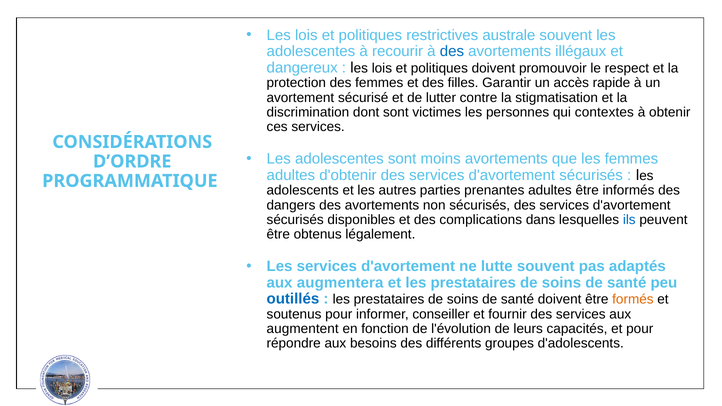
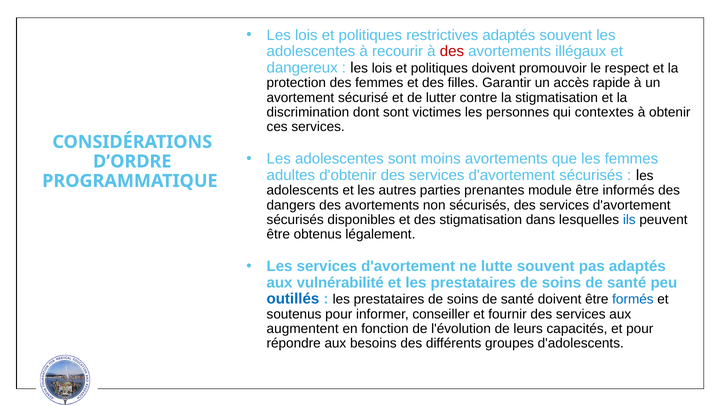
restrictives australe: australe -> adaptés
des at (452, 51) colour: blue -> red
prenantes adultes: adultes -> module
des complications: complications -> stigmatisation
augmentera: augmentera -> vulnérabilité
formés colour: orange -> blue
